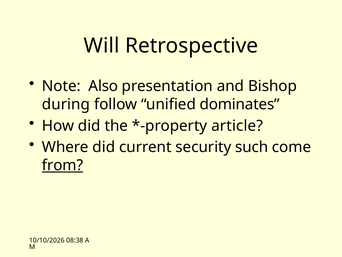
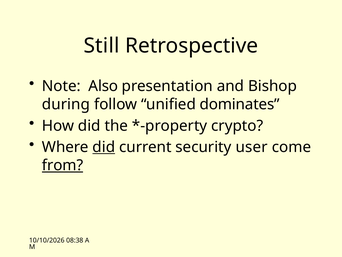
Will: Will -> Still
article: article -> crypto
did at (104, 147) underline: none -> present
such: such -> user
